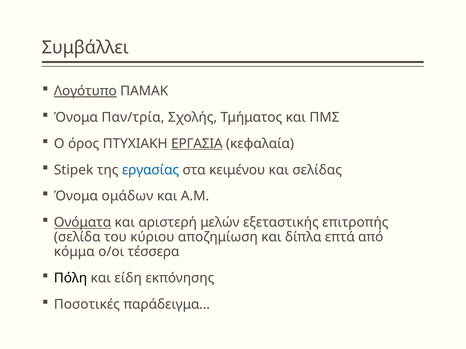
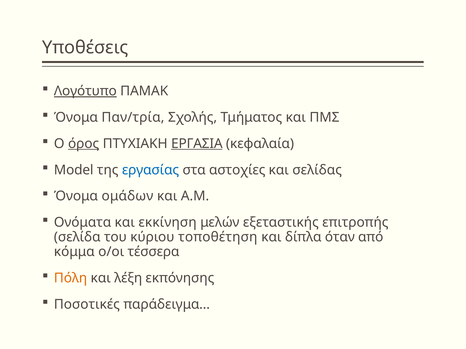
Συμβάλλει: Συμβάλλει -> Υποθέσεις
όρος underline: none -> present
Stipek: Stipek -> Model
κειμένου: κειμένου -> αστοχίες
Ονόματα underline: present -> none
αριστερή: αριστερή -> εκκίνηση
αποζημίωση: αποζημίωση -> τοποθέτηση
επτά: επτά -> όταν
Πόλη colour: black -> orange
είδη: είδη -> λέξη
